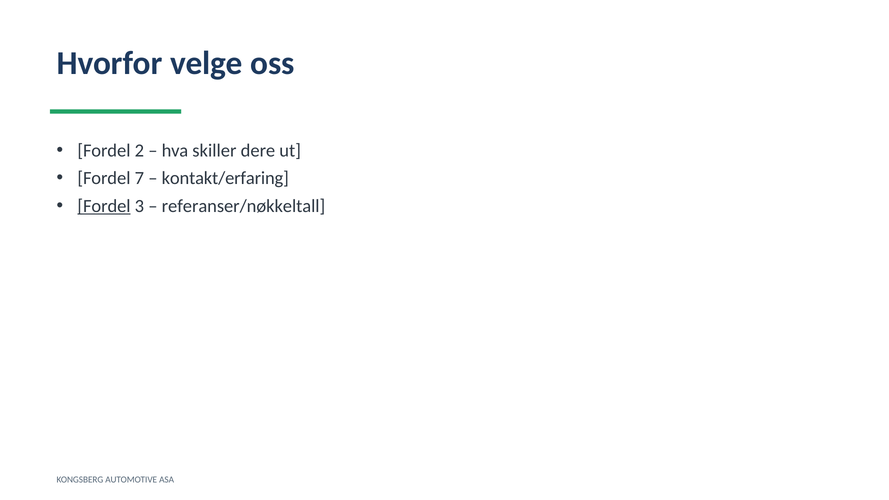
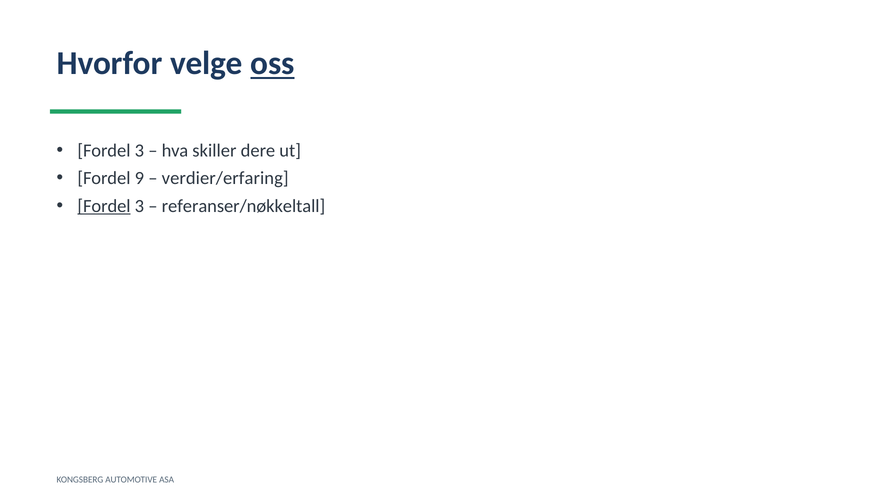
oss underline: none -> present
2 at (139, 151): 2 -> 3
7: 7 -> 9
kontakt/erfaring: kontakt/erfaring -> verdier/erfaring
